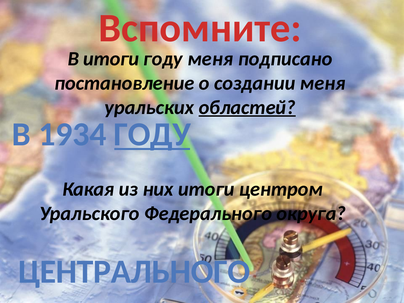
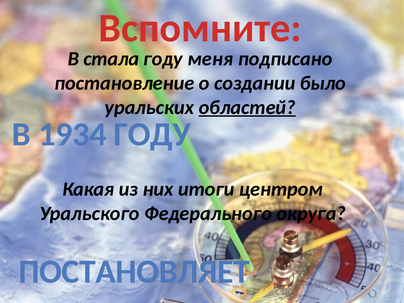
В итоги: итоги -> стала
создании меня: меня -> было
ГОДУ at (152, 135) underline: present -> none
ЦЕНТРАЛЬНОГО: ЦЕНТРАЛЬНОГО -> ПОСТАНОВЛЯЕТ
